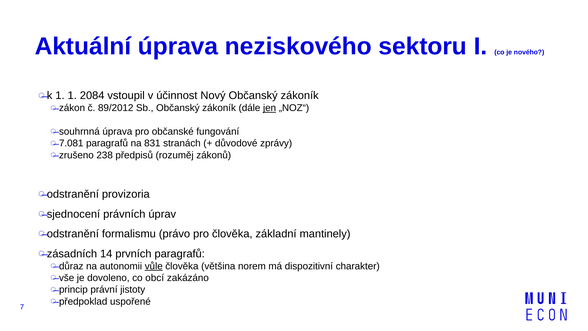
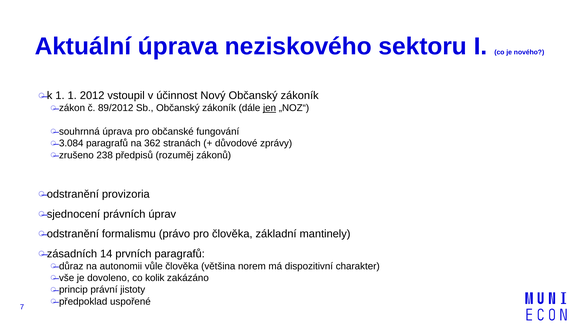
2084: 2084 -> 2012
7.081: 7.081 -> 3.084
831: 831 -> 362
vůle underline: present -> none
obcí: obcí -> kolik
